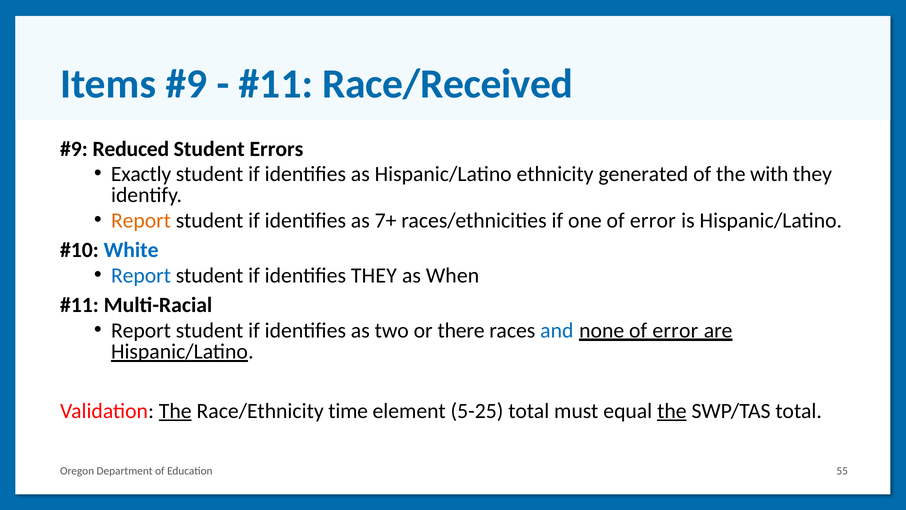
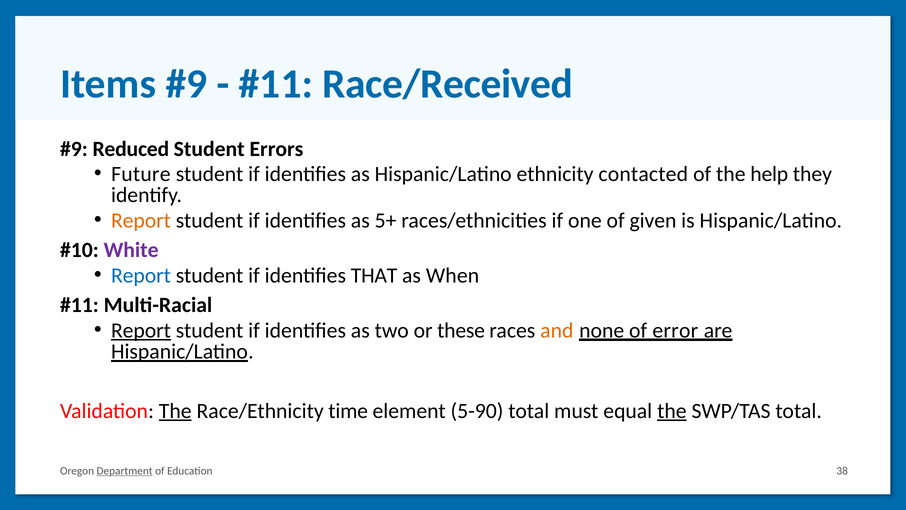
Exactly: Exactly -> Future
generated: generated -> contacted
with: with -> help
7+: 7+ -> 5+
one of error: error -> given
White colour: blue -> purple
identifies THEY: THEY -> THAT
Report at (141, 330) underline: none -> present
there: there -> these
and colour: blue -> orange
5-25: 5-25 -> 5-90
Department underline: none -> present
55: 55 -> 38
